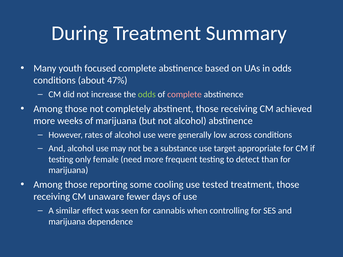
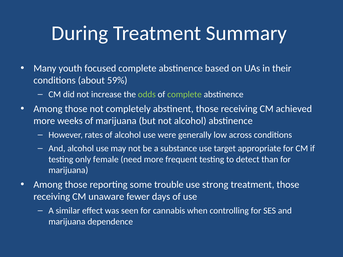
in odds: odds -> their
47%: 47% -> 59%
complete at (185, 94) colour: pink -> light green
cooling: cooling -> trouble
tested: tested -> strong
